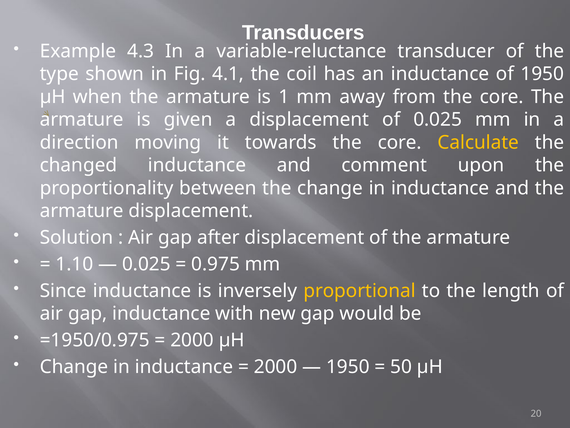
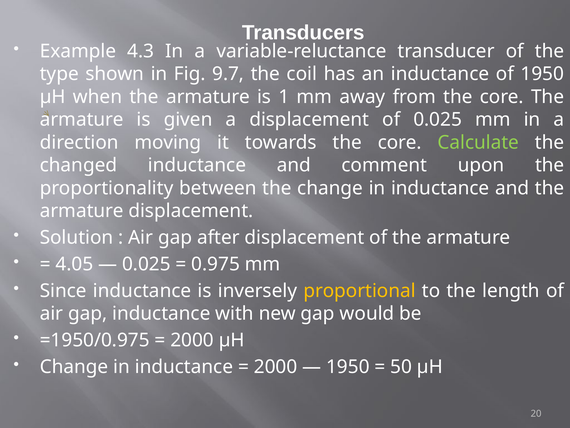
4.1: 4.1 -> 9.7
Calculate colour: yellow -> light green
1.10: 1.10 -> 4.05
